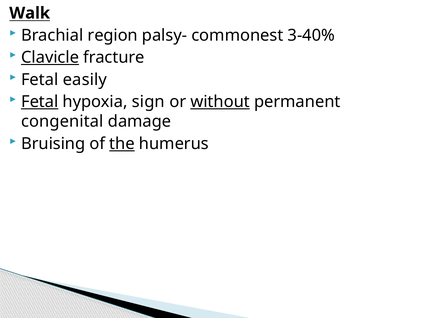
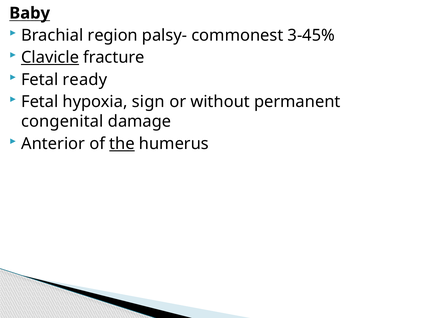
Walk: Walk -> Baby
3-40%: 3-40% -> 3-45%
easily: easily -> ready
Fetal at (40, 102) underline: present -> none
without underline: present -> none
Bruising: Bruising -> Anterior
